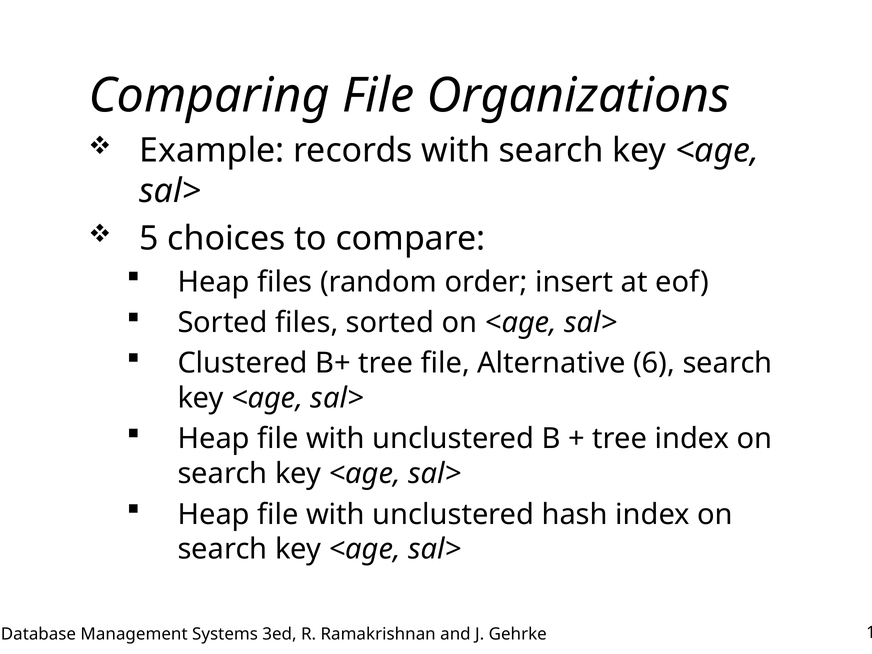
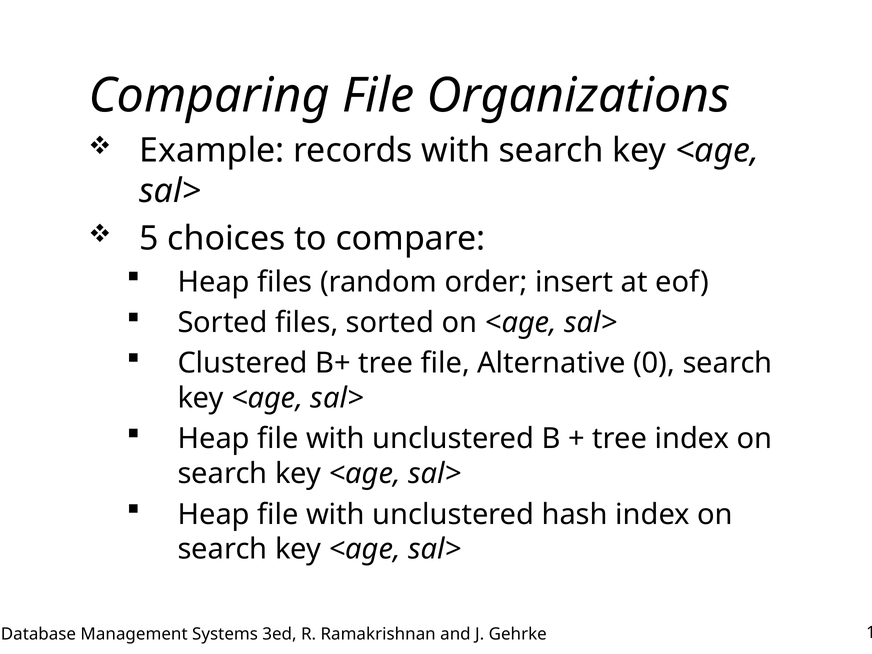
6: 6 -> 0
